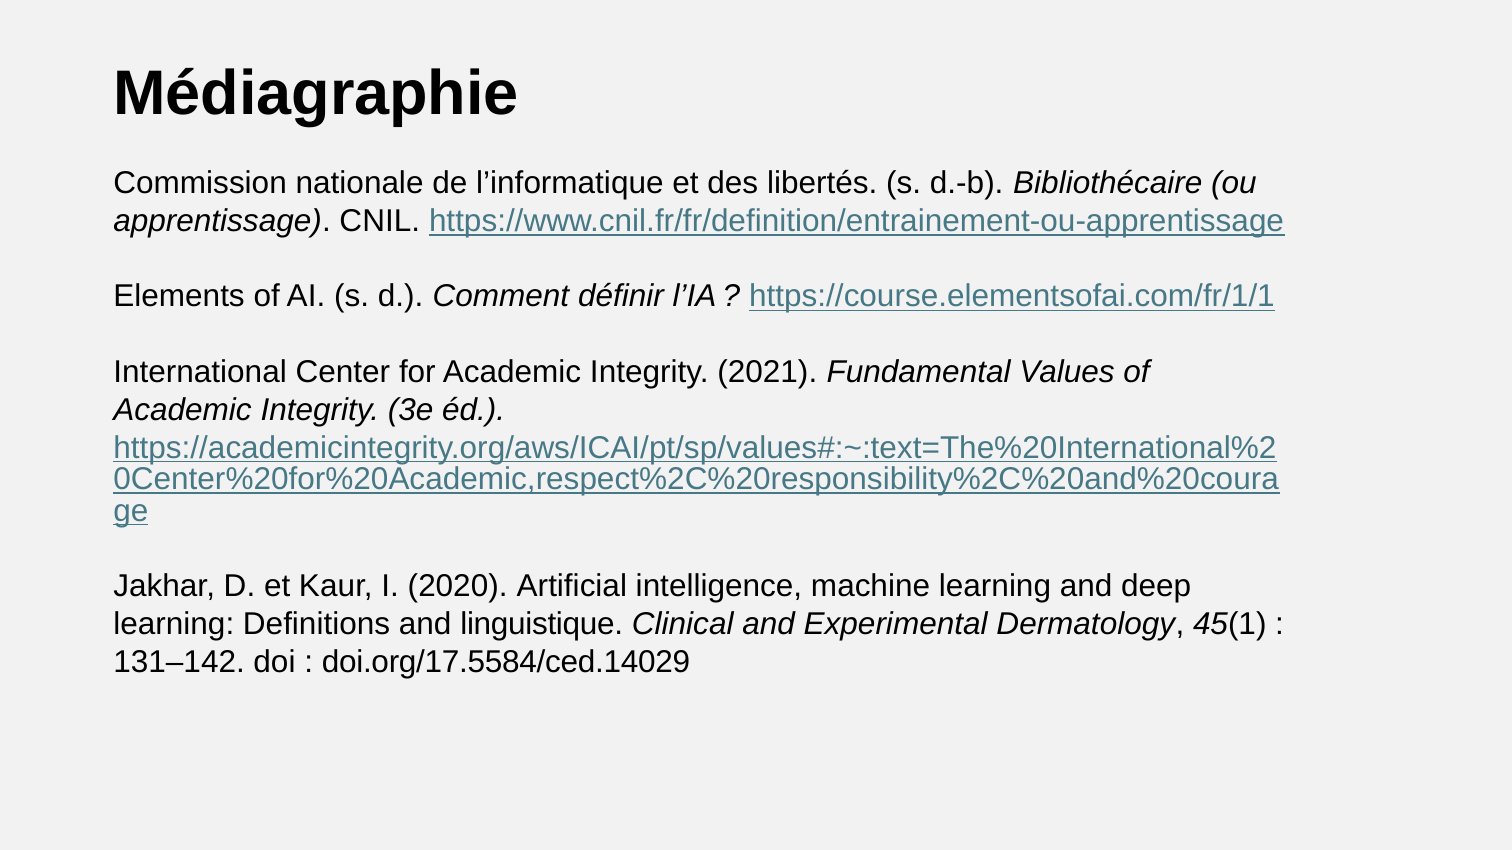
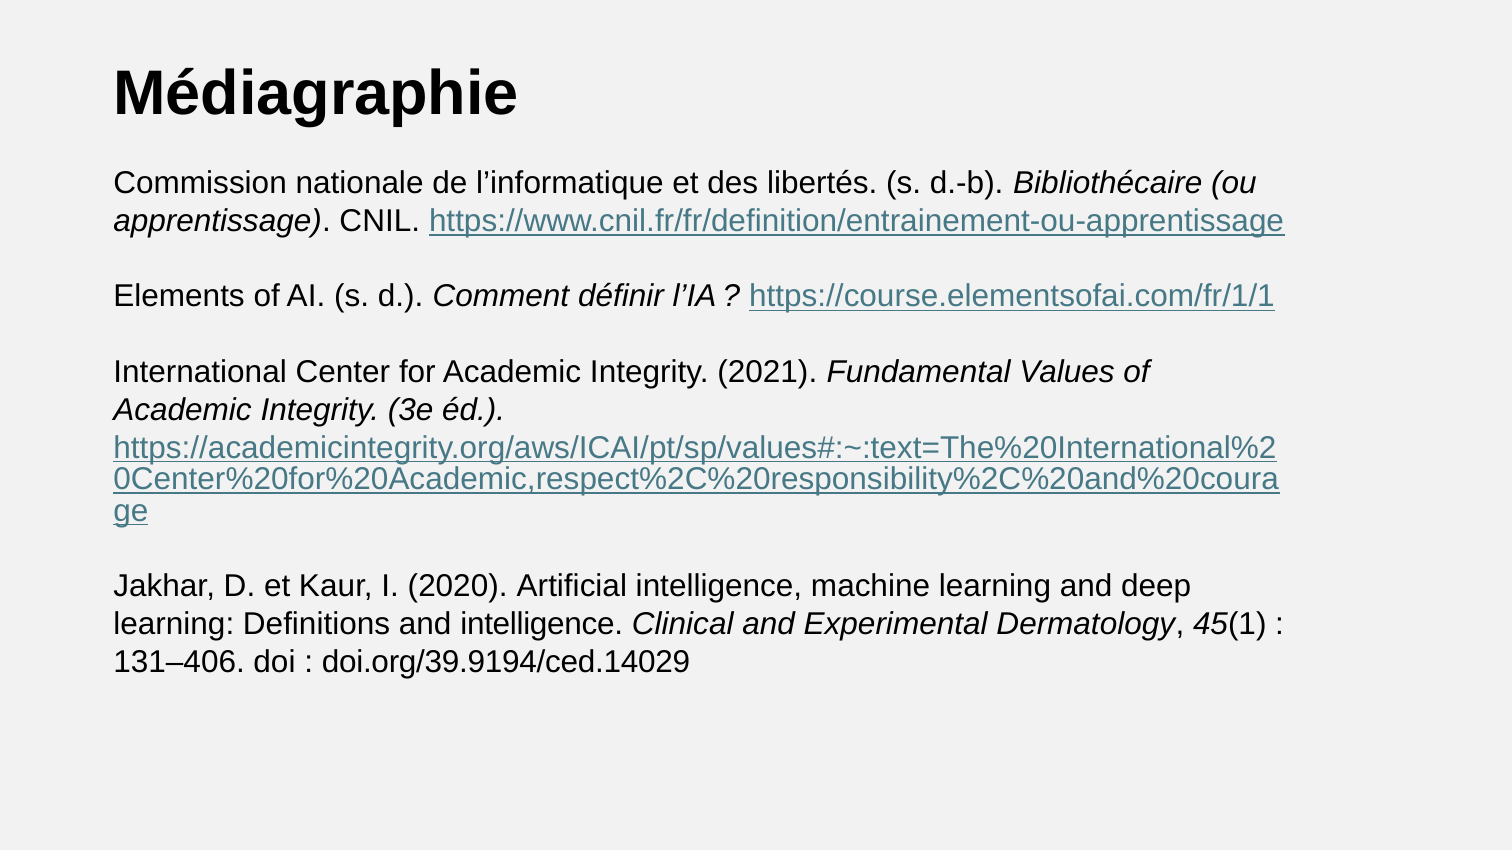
and linguistique: linguistique -> intelligence
131–142: 131–142 -> 131–406
doi.org/17.5584/ced.14029: doi.org/17.5584/ced.14029 -> doi.org/39.9194/ced.14029
